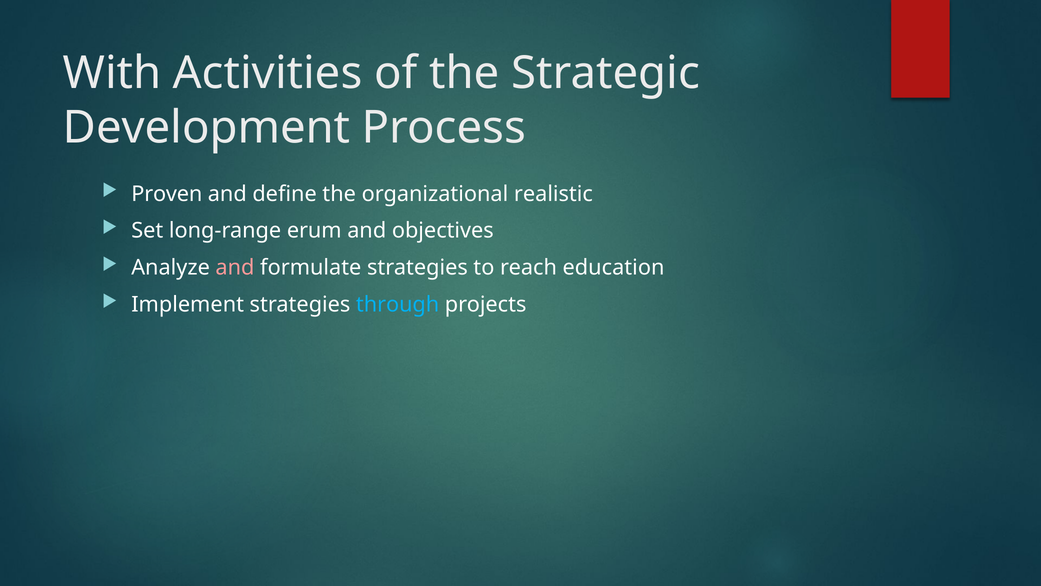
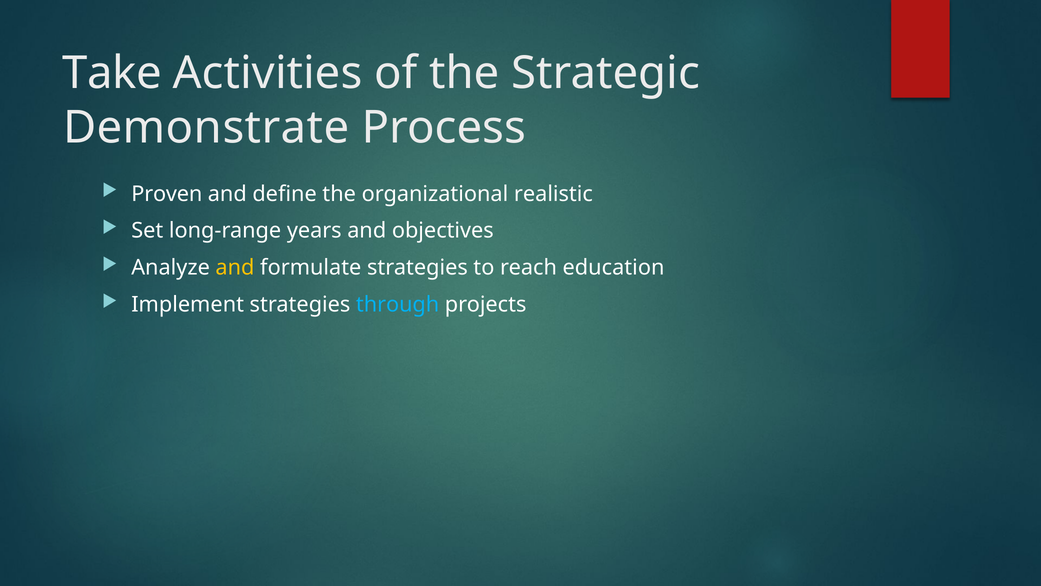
With: With -> Take
Development: Development -> Demonstrate
erum: erum -> years
and at (235, 268) colour: pink -> yellow
